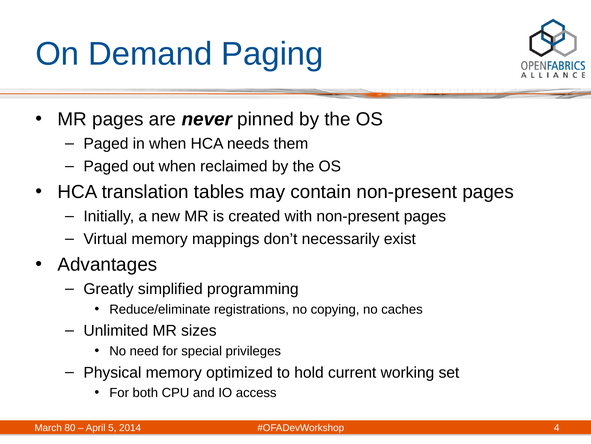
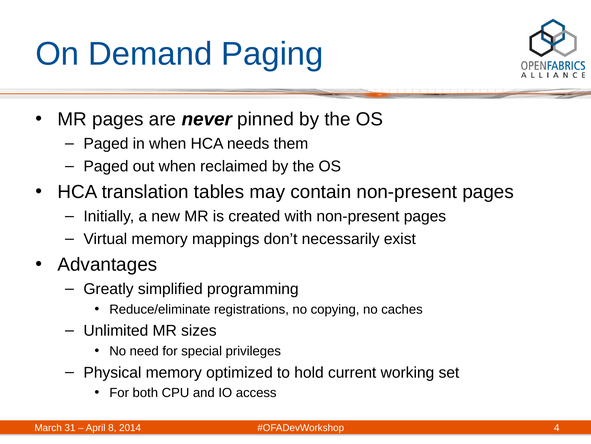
80: 80 -> 31
5: 5 -> 8
